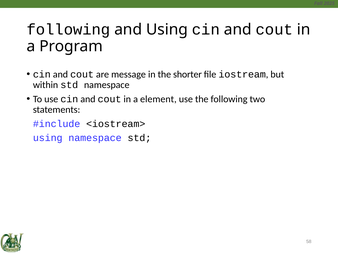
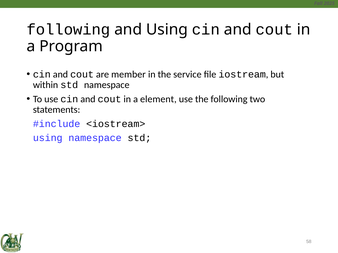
message: message -> member
shorter: shorter -> service
